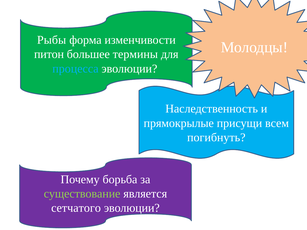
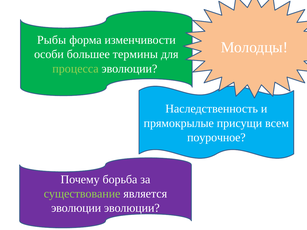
питон: питон -> особи
процесса colour: light blue -> light green
погибнуть: погибнуть -> поурочное
сетчатого at (76, 208): сетчатого -> эволюции
